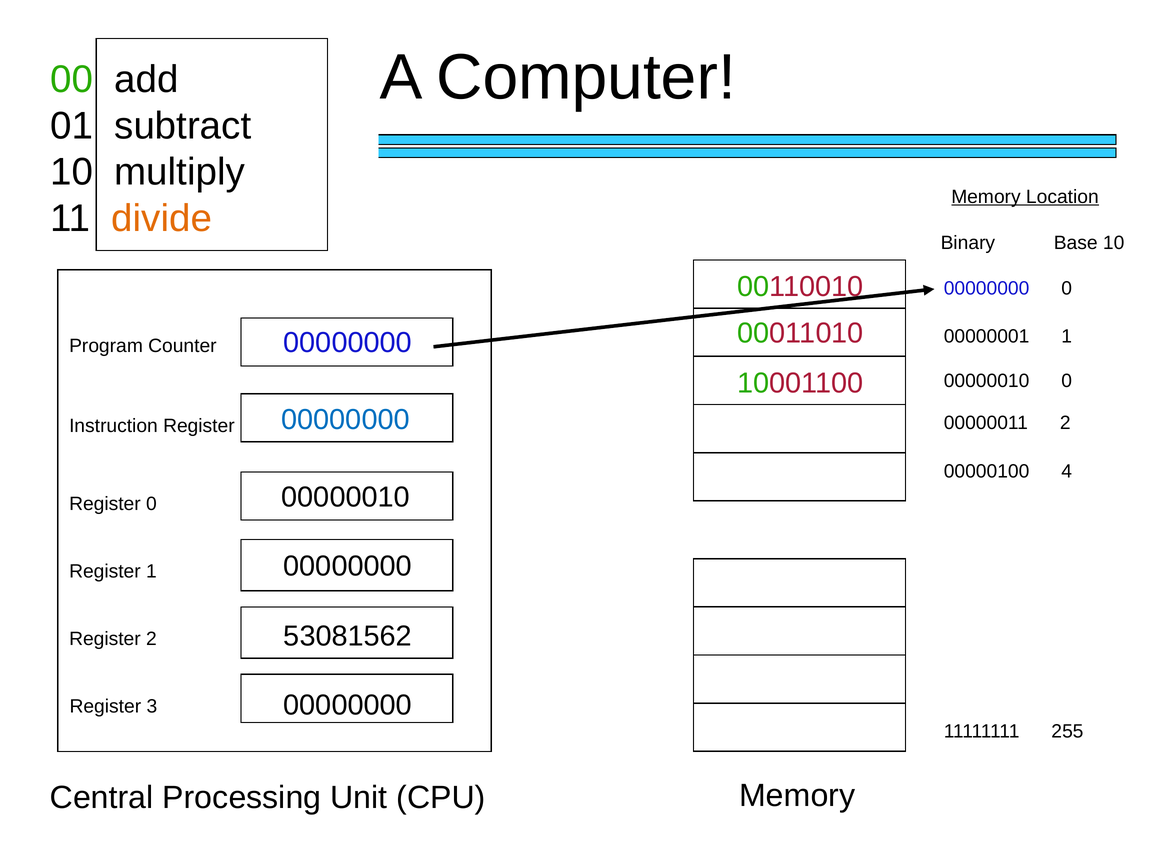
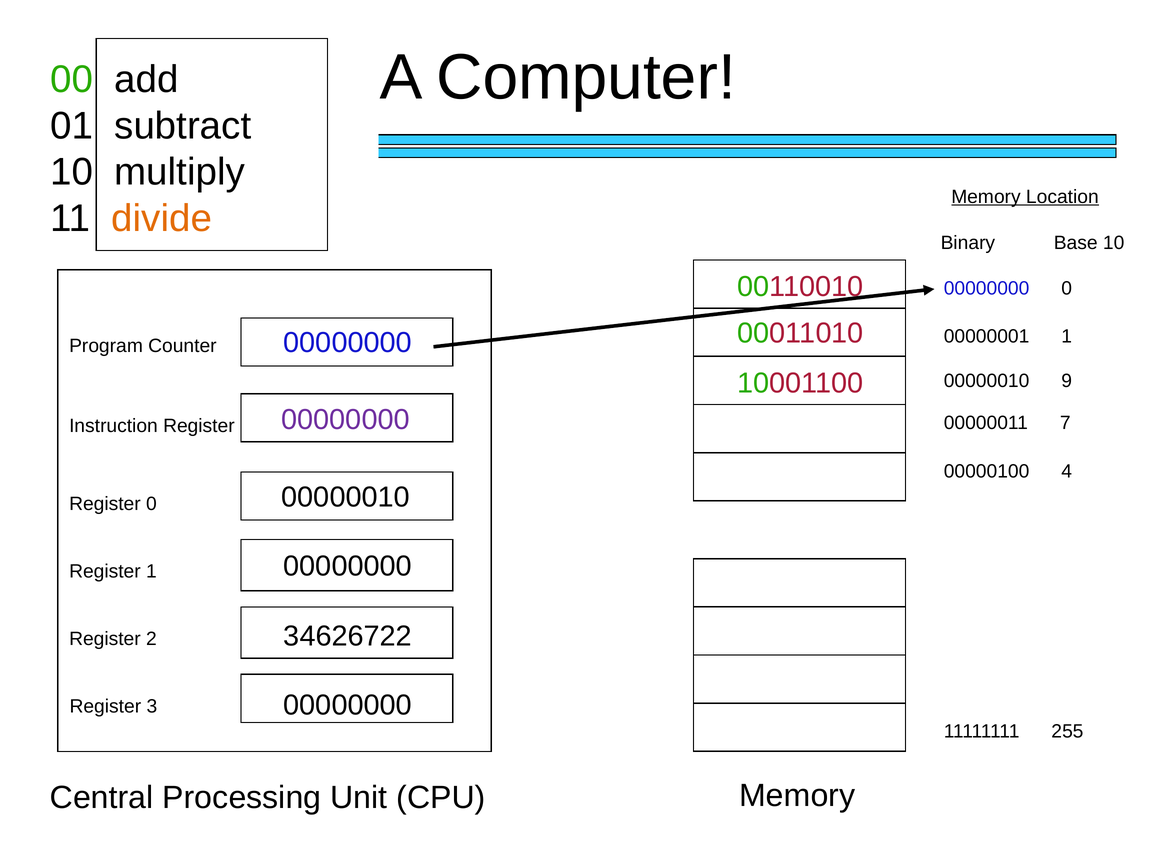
00000010 0: 0 -> 9
00000000 at (345, 420) colour: blue -> purple
00000011 2: 2 -> 7
53081562: 53081562 -> 34626722
